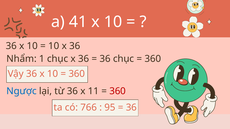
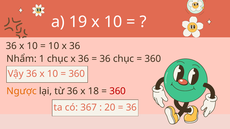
41: 41 -> 19
Ngược colour: blue -> orange
11: 11 -> 18
766: 766 -> 367
95: 95 -> 20
